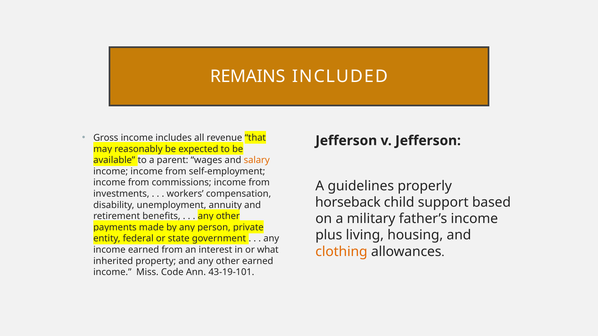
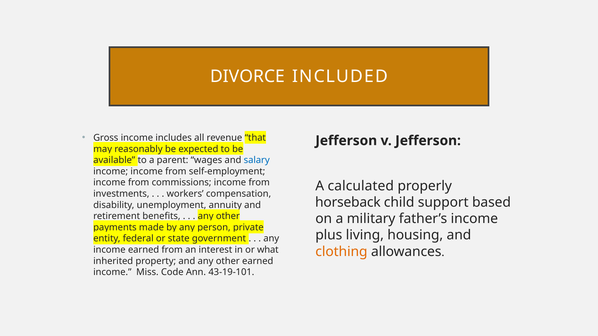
REMAINS: REMAINS -> DIVORCE
salary colour: orange -> blue
guidelines: guidelines -> calculated
